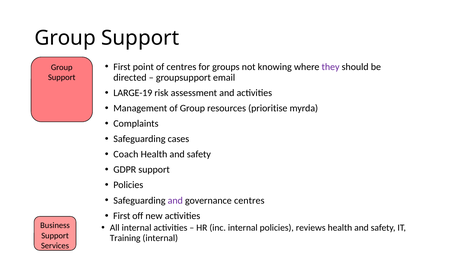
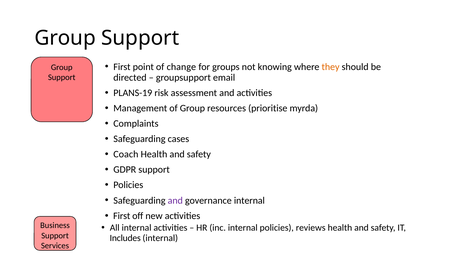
of centres: centres -> change
they colour: purple -> orange
LARGE-19: LARGE-19 -> PLANS-19
governance centres: centres -> internal
Training: Training -> Includes
